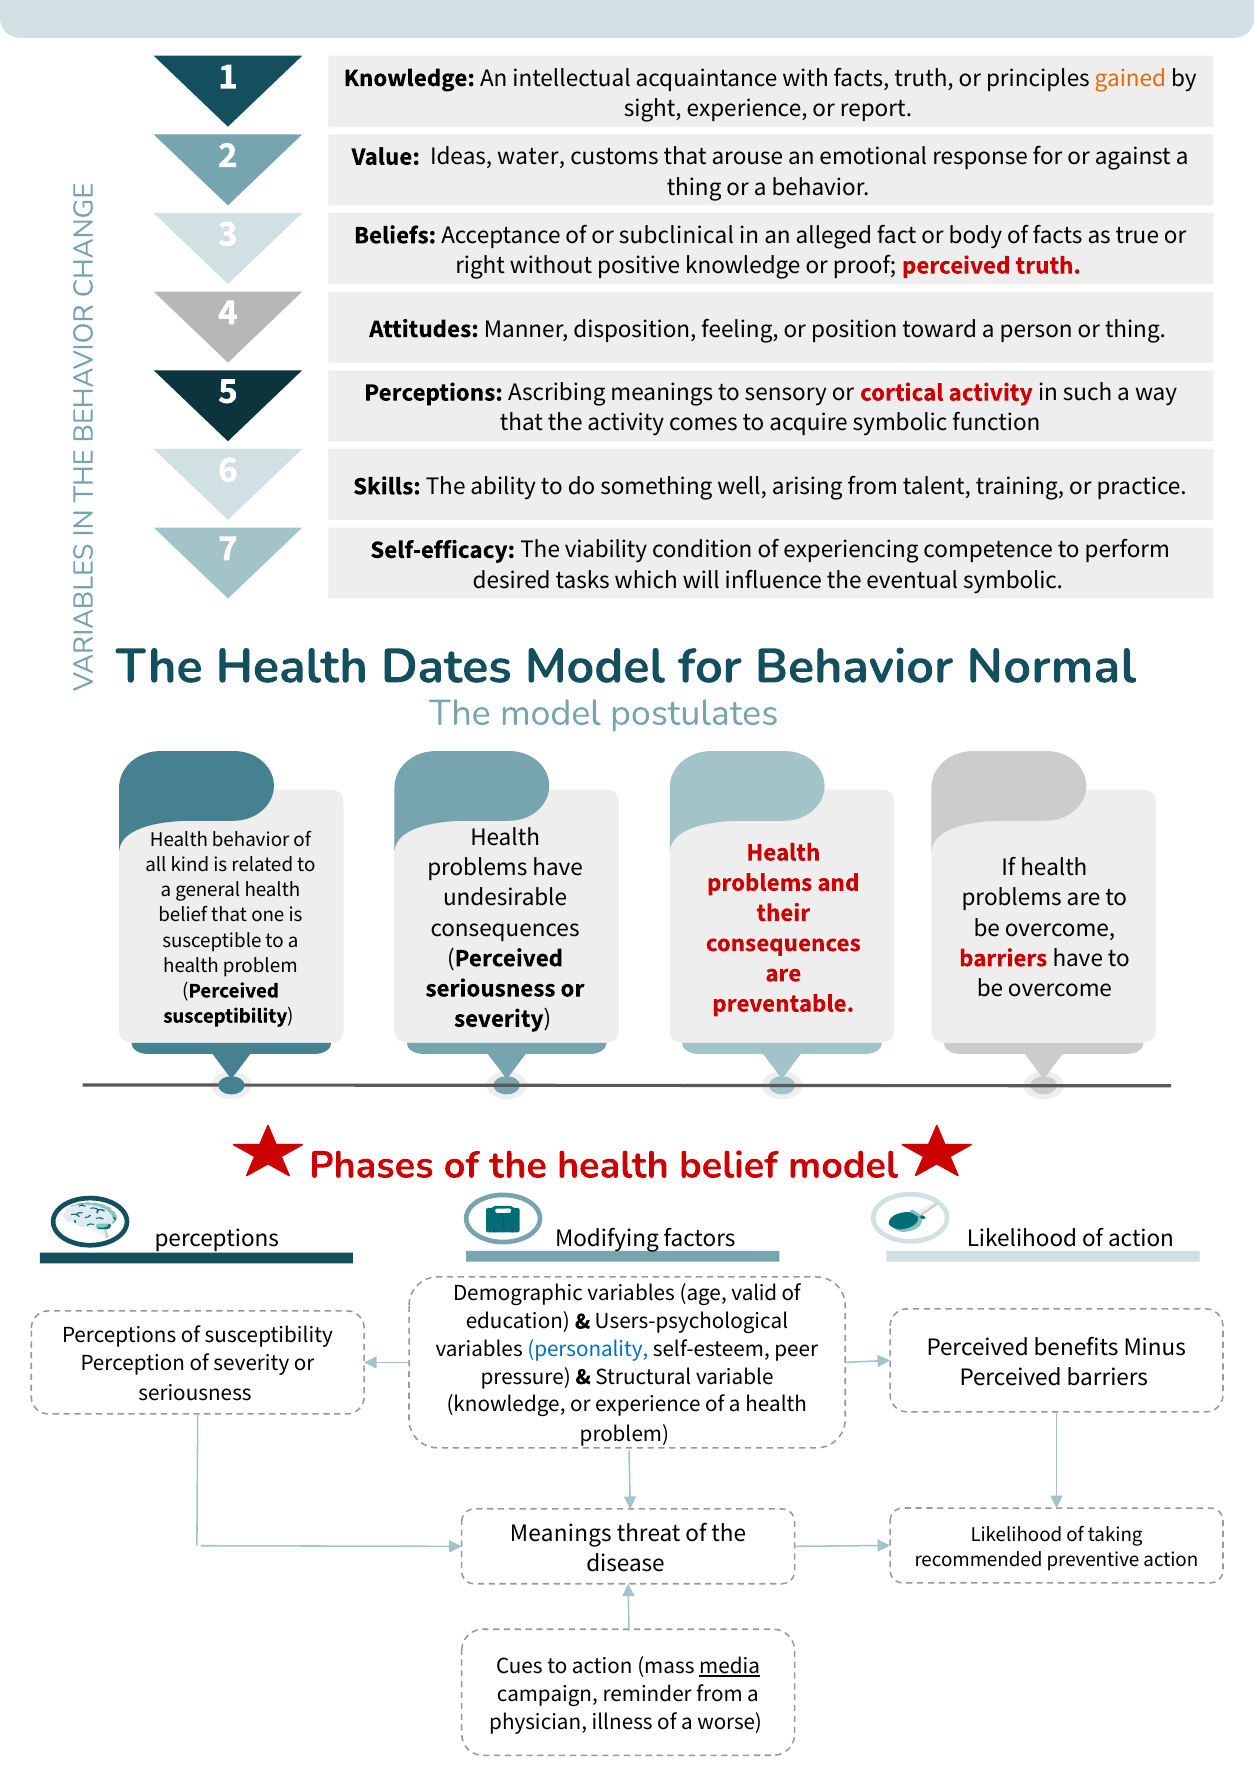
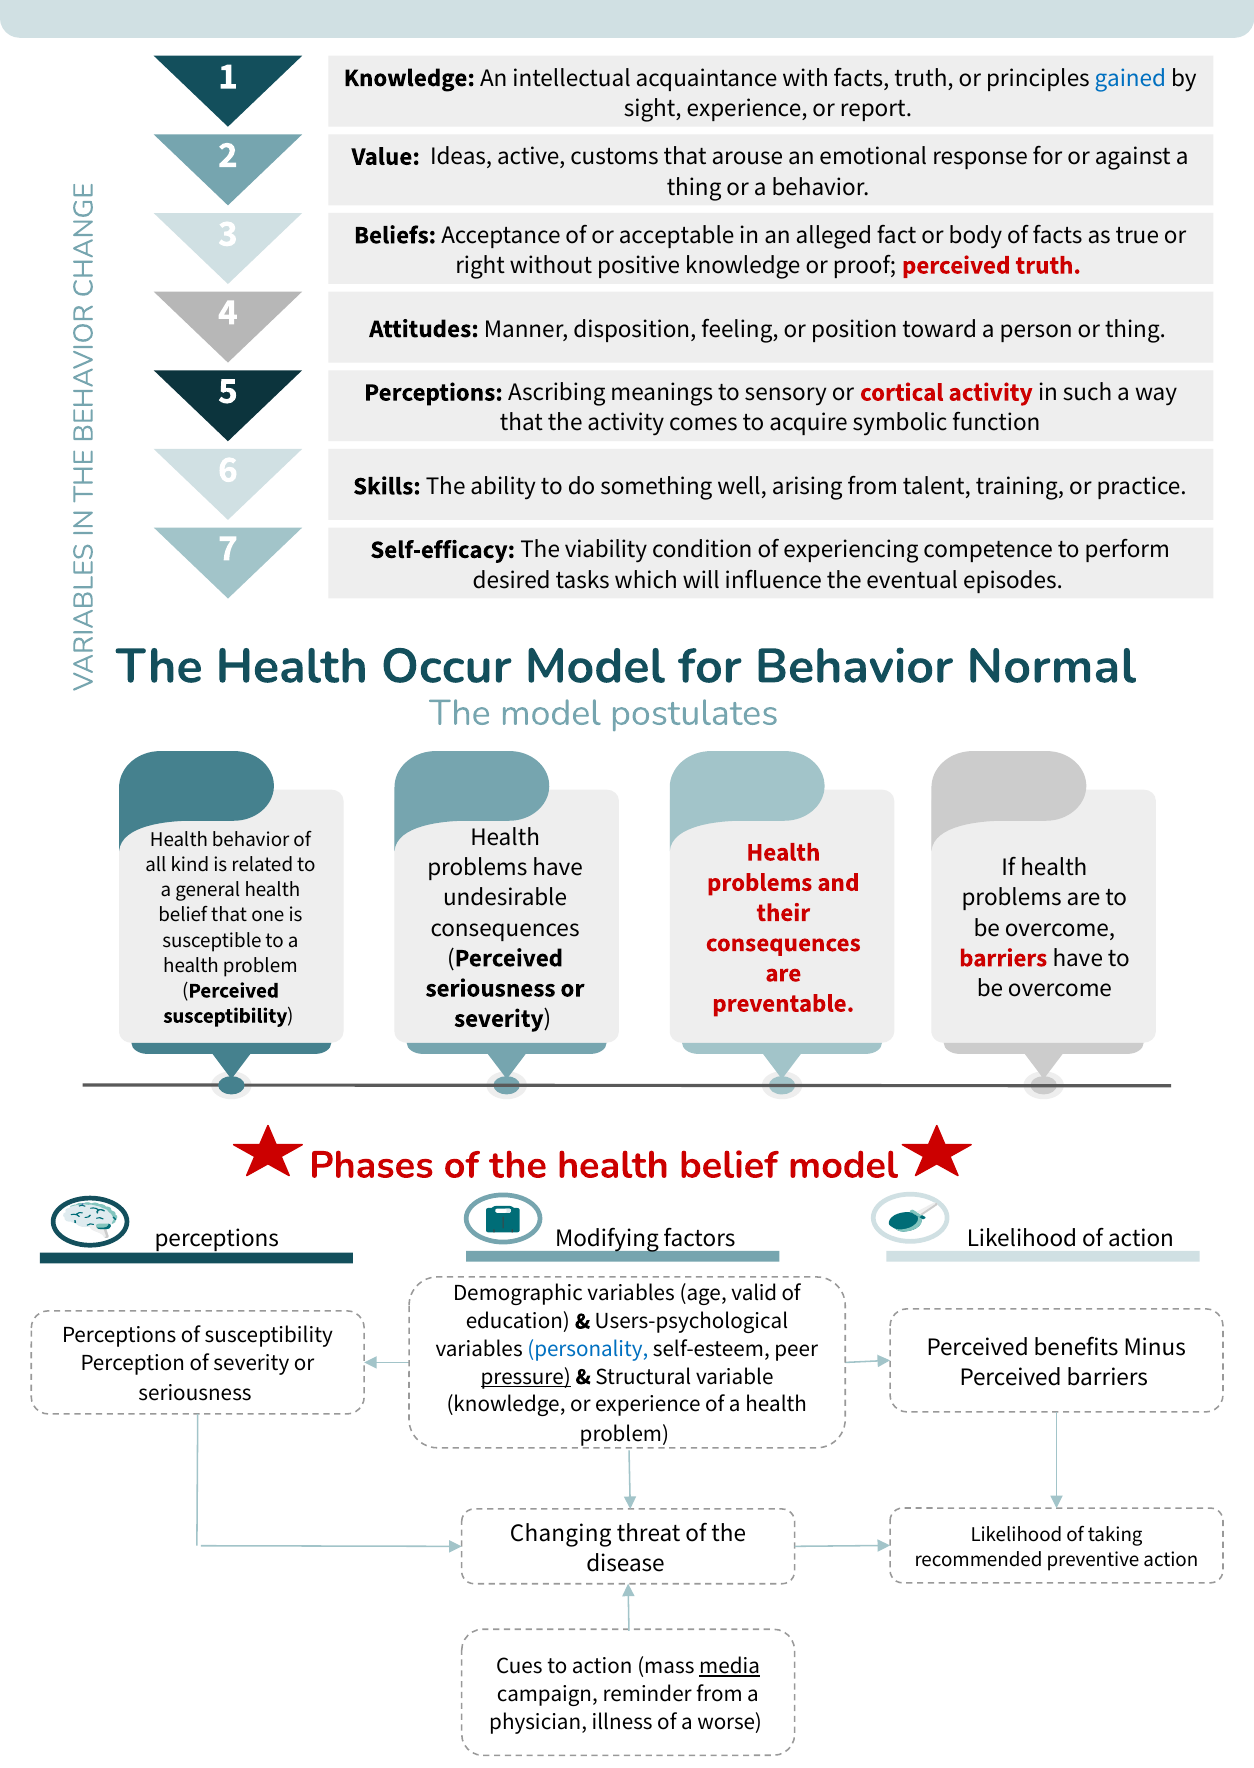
gained colour: orange -> blue
water: water -> active
subclinical: subclinical -> acceptable
eventual symbolic: symbolic -> episodes
Dates: Dates -> Occur
pressure underline: none -> present
Meanings at (561, 1533): Meanings -> Changing
